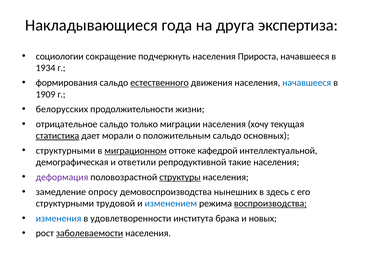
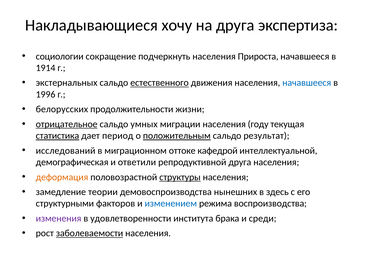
года: года -> хочу
1934: 1934 -> 1914
формирования: формирования -> экстернальных
1909: 1909 -> 1996
отрицательное underline: none -> present
только: только -> умных
хочу: хочу -> году
морали: морали -> период
положительным underline: none -> present
основных: основных -> результат
структурными at (66, 151): структурными -> исследований
миграционном underline: present -> none
репродуктивной такие: такие -> друга
деформация colour: purple -> orange
опросу: опросу -> теории
трудовой: трудовой -> факторов
воспроизводства underline: present -> none
изменения colour: blue -> purple
новых: новых -> среди
